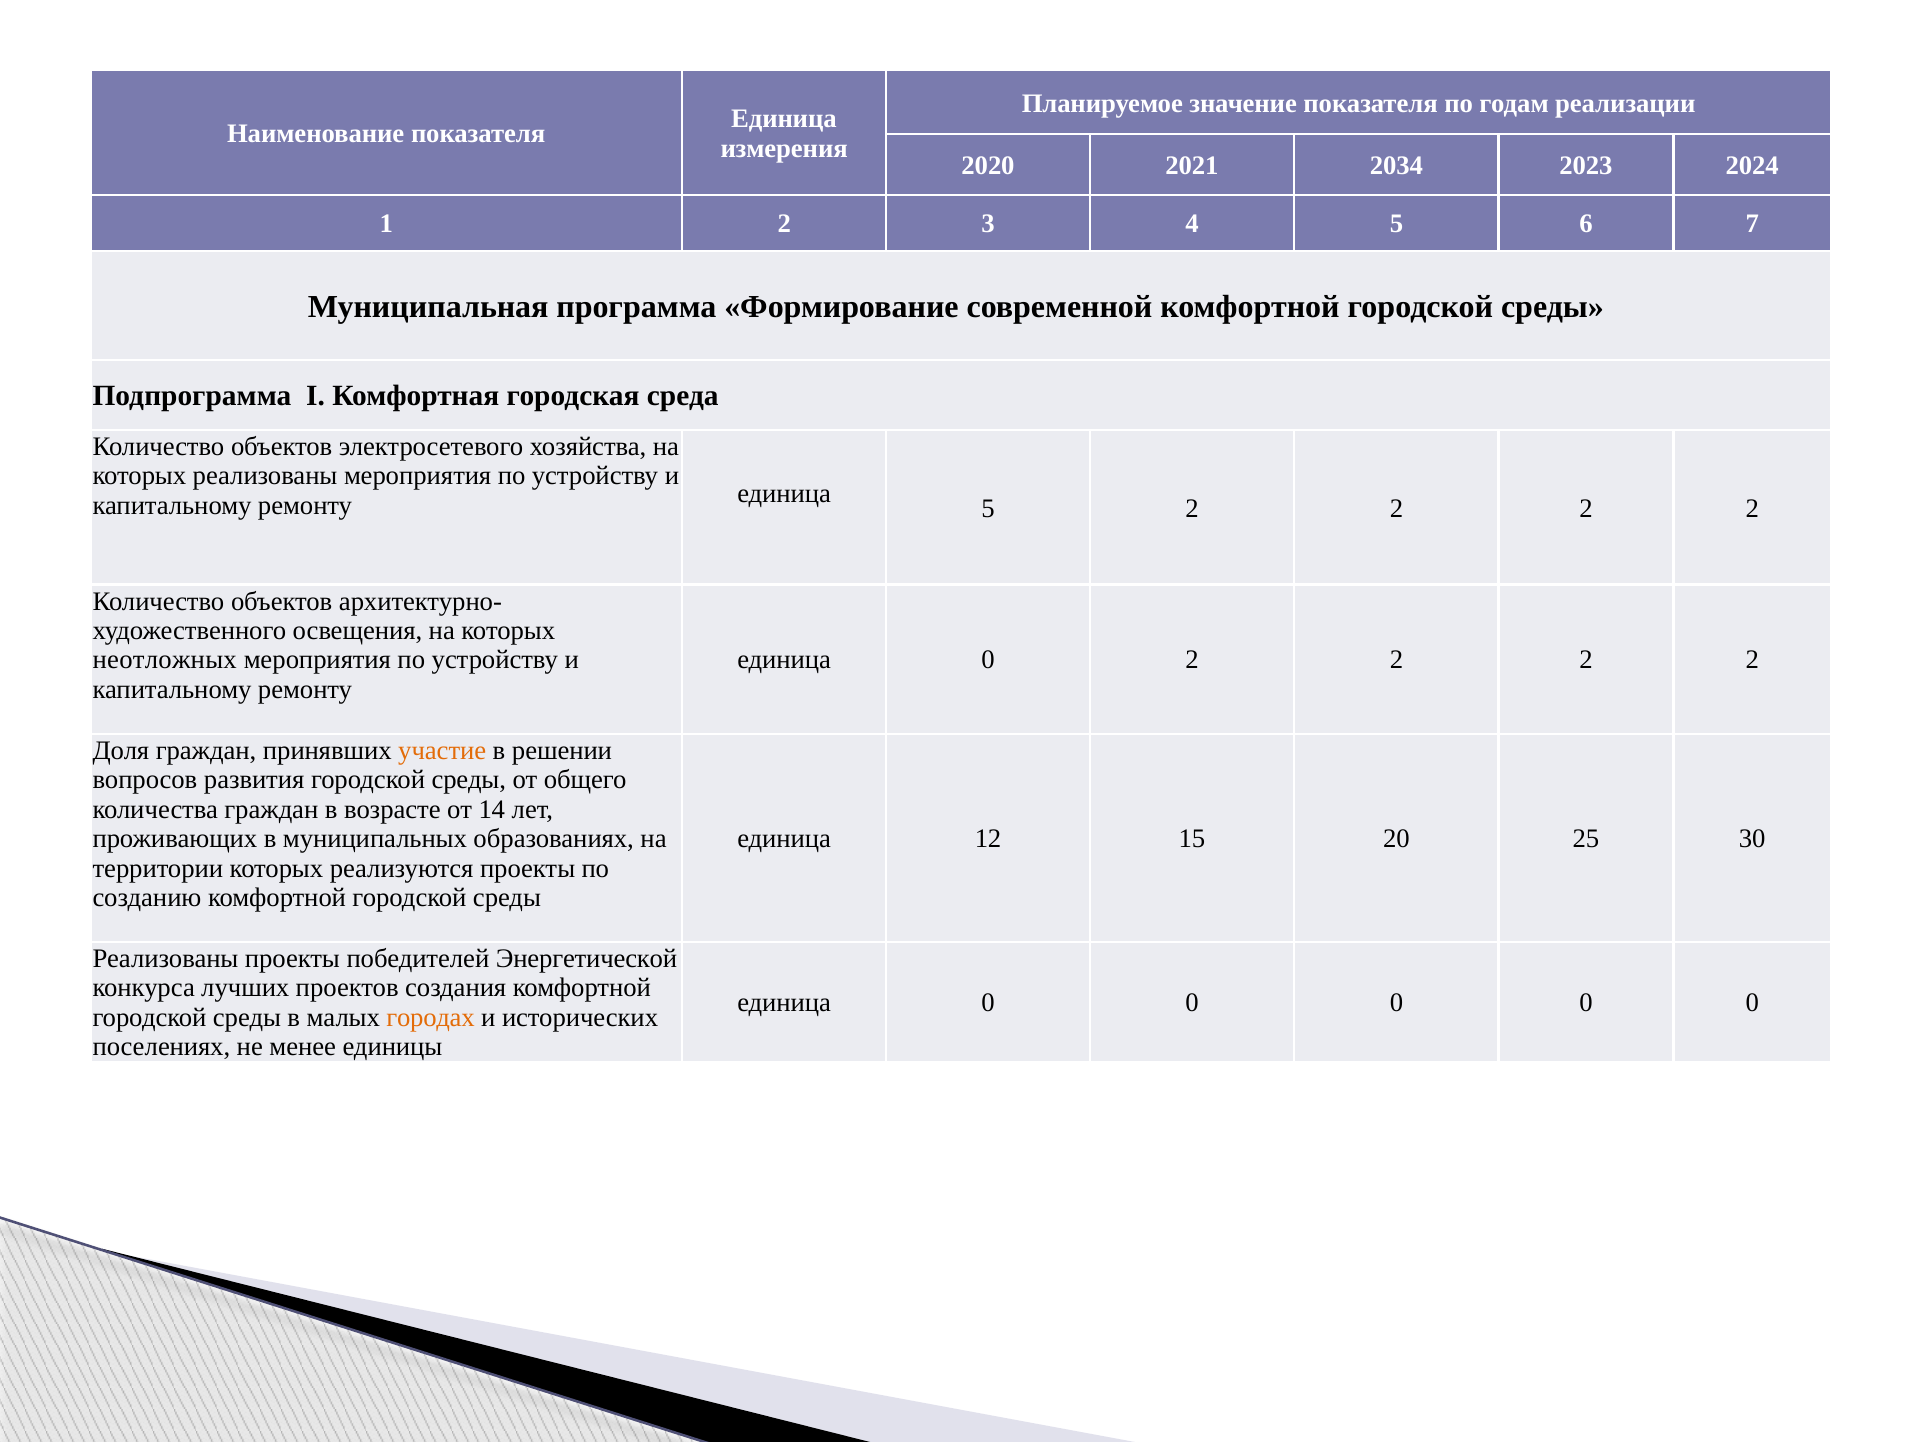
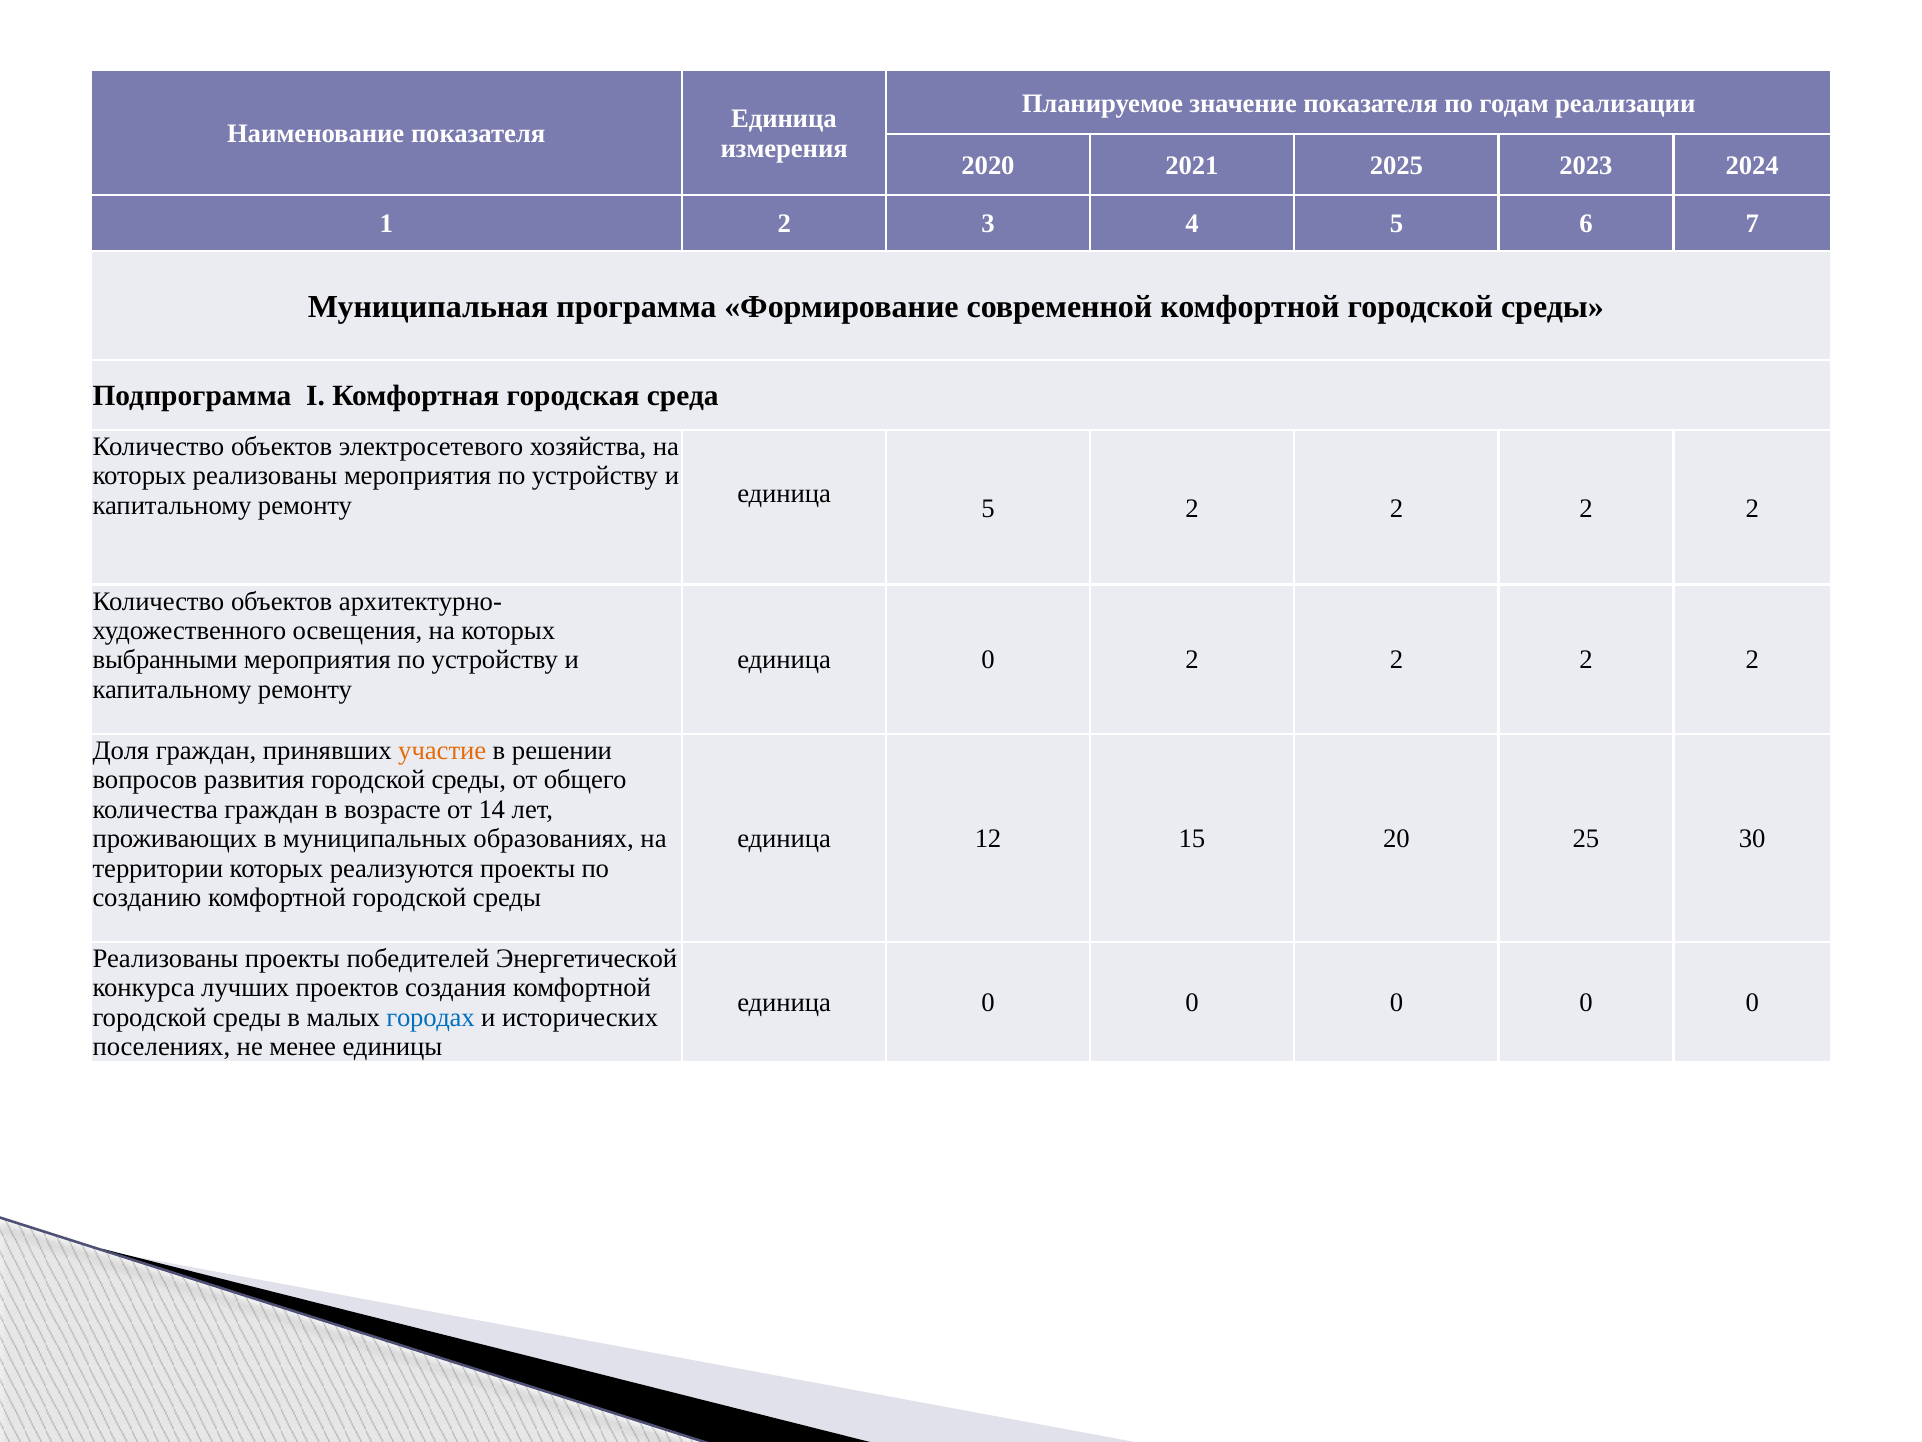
2034: 2034 -> 2025
неотложных: неотложных -> выбранными
городах colour: orange -> blue
